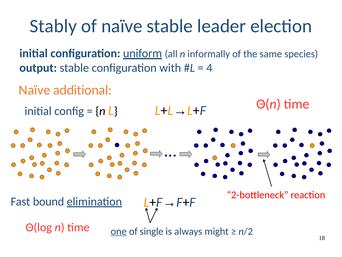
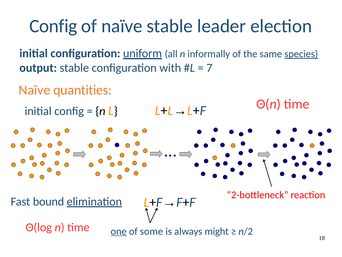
Stably at (53, 26): Stably -> Config
species underline: none -> present
4: 4 -> 7
additional: additional -> quantities
single: single -> some
